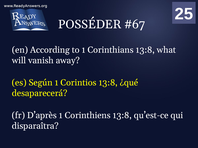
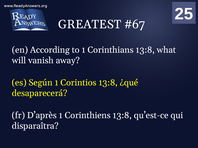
POSSÉDER: POSSÉDER -> GREATEST
